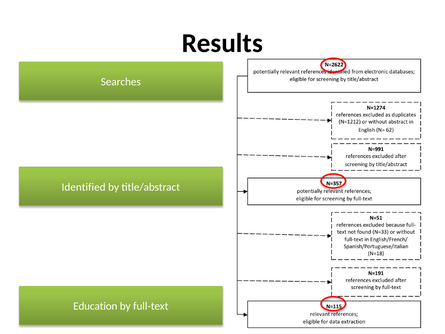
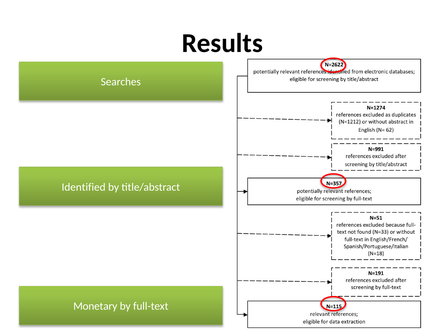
Education: Education -> Monetary
